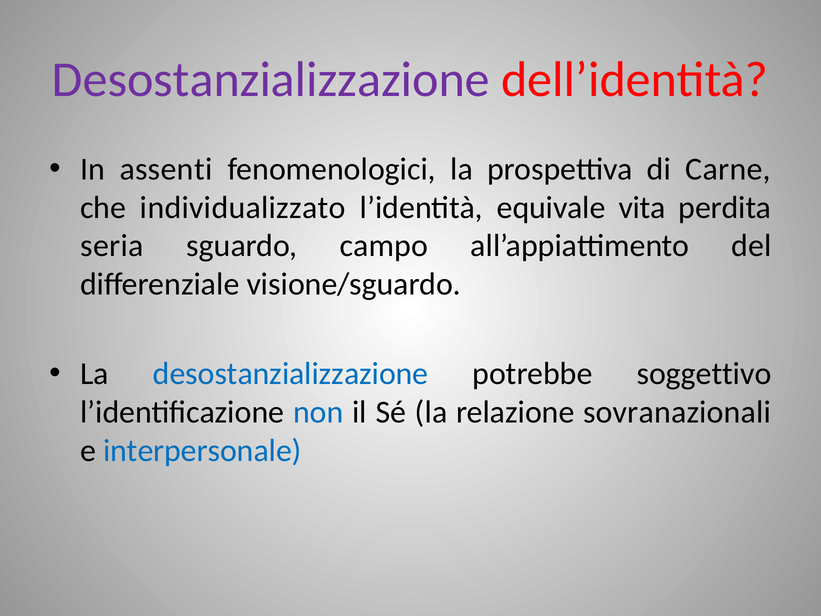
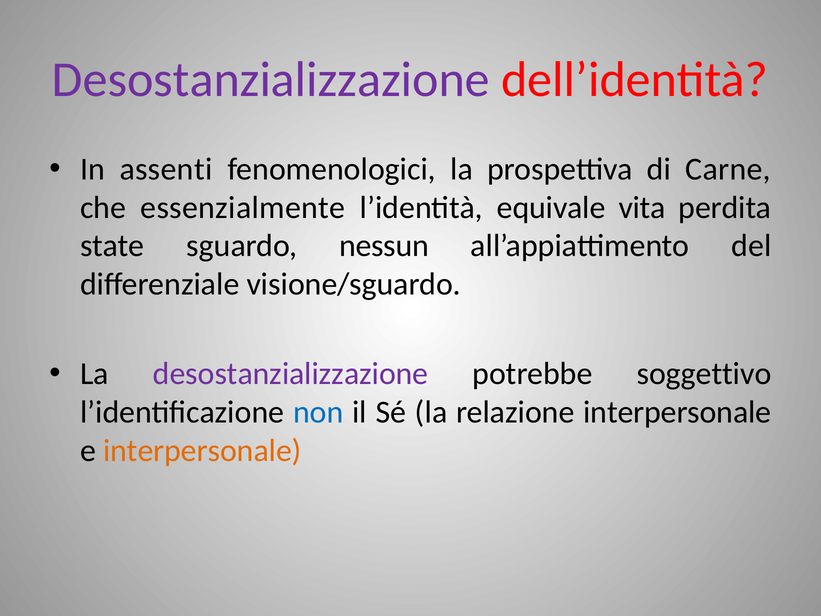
individualizzato: individualizzato -> essenzialmente
seria: seria -> state
campo: campo -> nessun
desostanzializzazione at (291, 374) colour: blue -> purple
relazione sovranazionali: sovranazionali -> interpersonale
interpersonale at (202, 450) colour: blue -> orange
